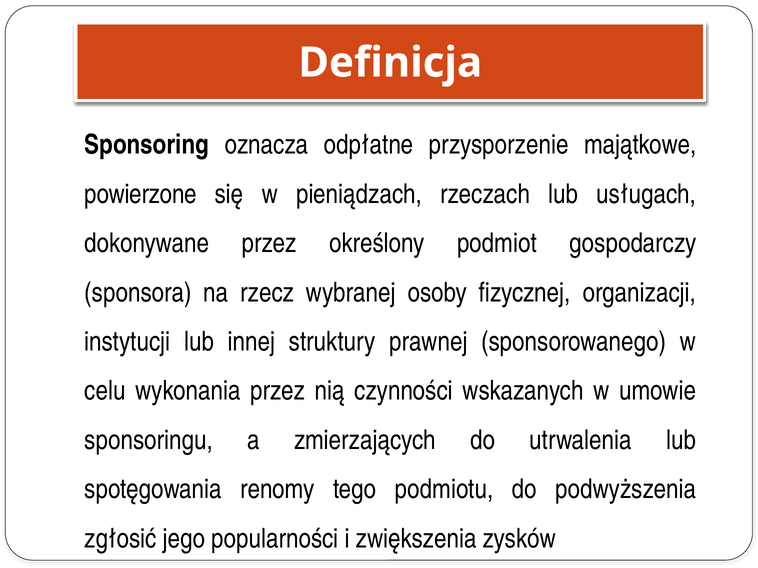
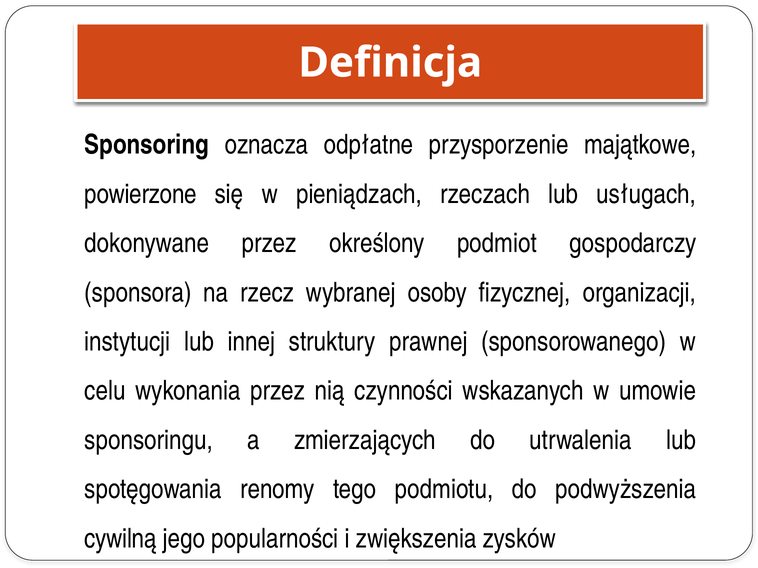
zgłosić: zgłosić -> cywilną
